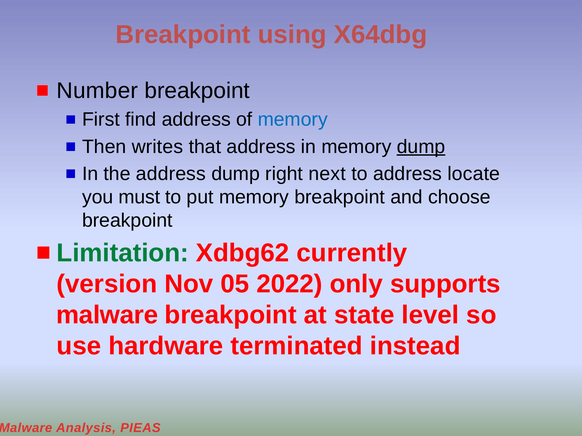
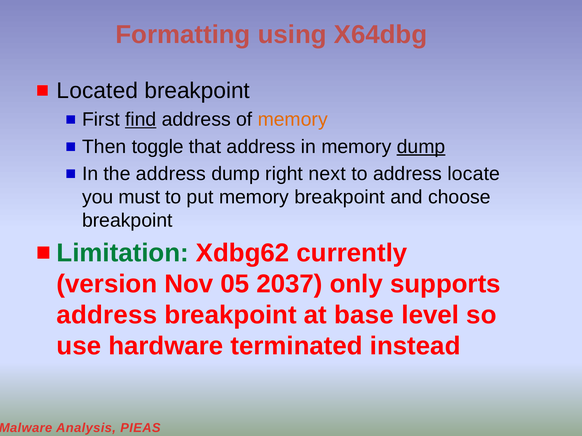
Breakpoint at (183, 35): Breakpoint -> Formatting
Number: Number -> Located
find underline: none -> present
memory at (293, 120) colour: blue -> orange
writes: writes -> toggle
2022: 2022 -> 2037
malware at (107, 315): malware -> address
state: state -> base
